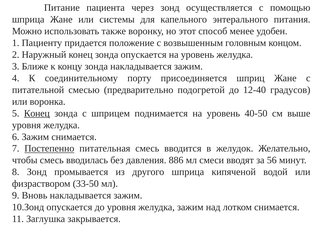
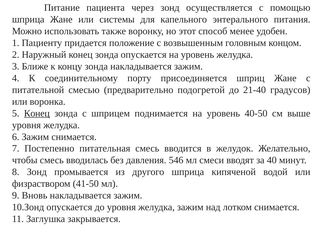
12-40: 12-40 -> 21-40
Постепенно underline: present -> none
886: 886 -> 546
56: 56 -> 40
33-50: 33-50 -> 41-50
